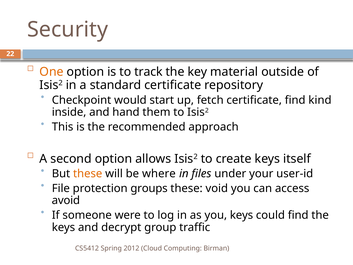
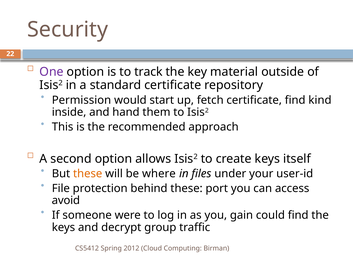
One colour: orange -> purple
Checkpoint: Checkpoint -> Permission
groups: groups -> behind
void: void -> port
you keys: keys -> gain
